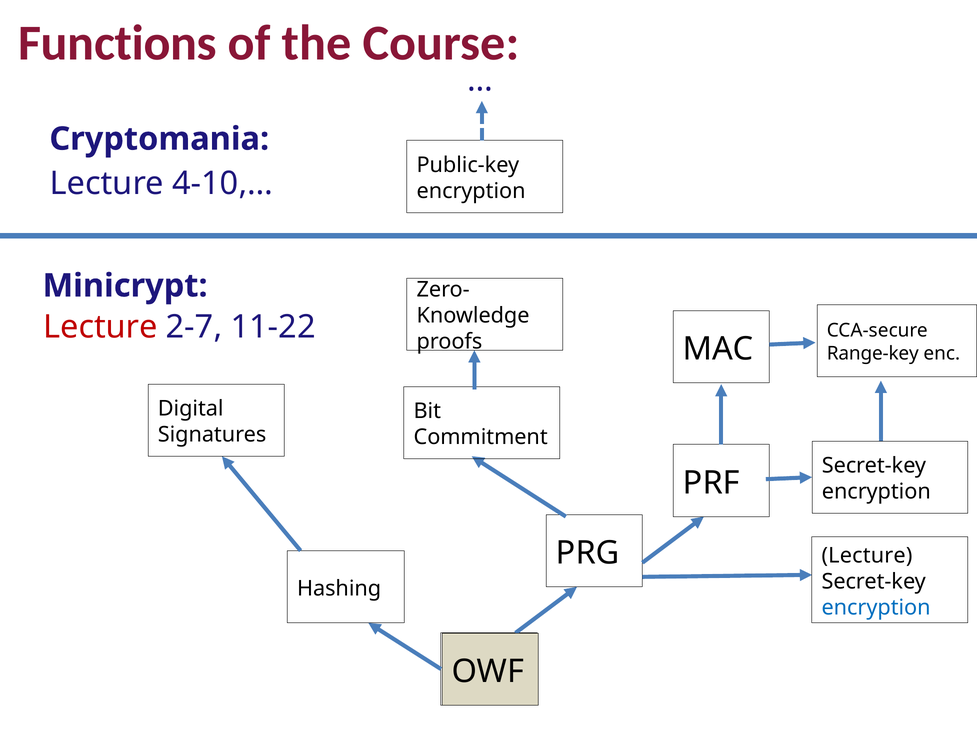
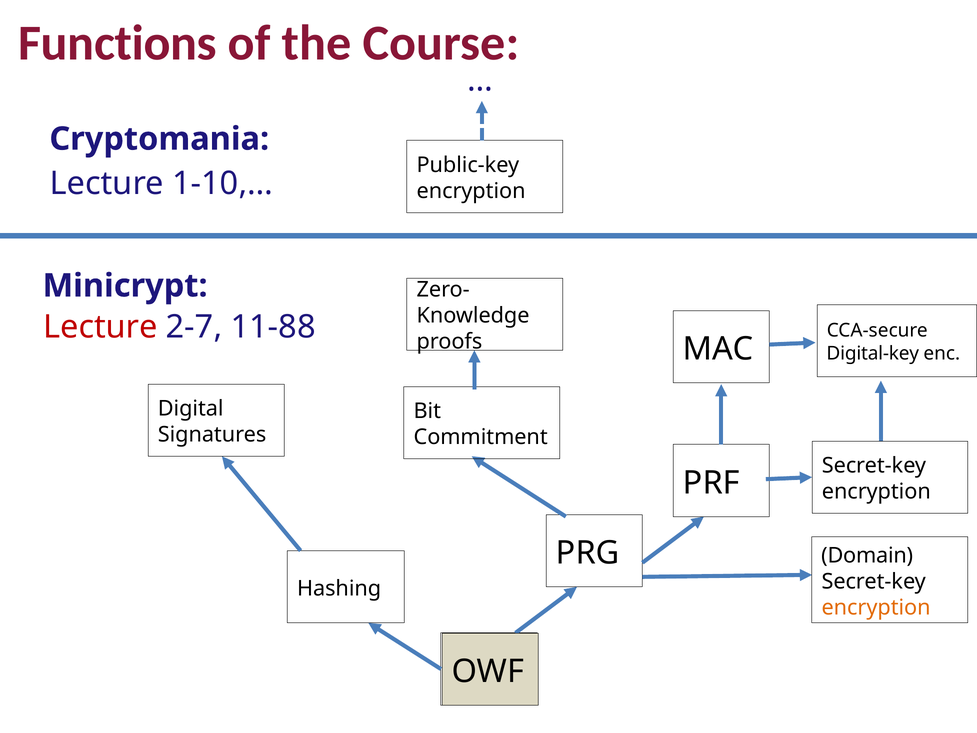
4-10,…: 4-10,… -> 1-10,…
11-22: 11-22 -> 11-88
Range-key: Range-key -> Digital-key
Lecture at (867, 555): Lecture -> Domain
encryption at (876, 607) colour: blue -> orange
